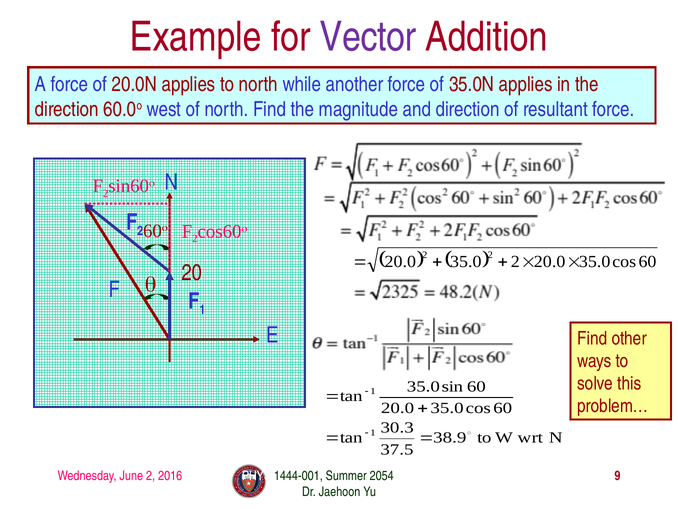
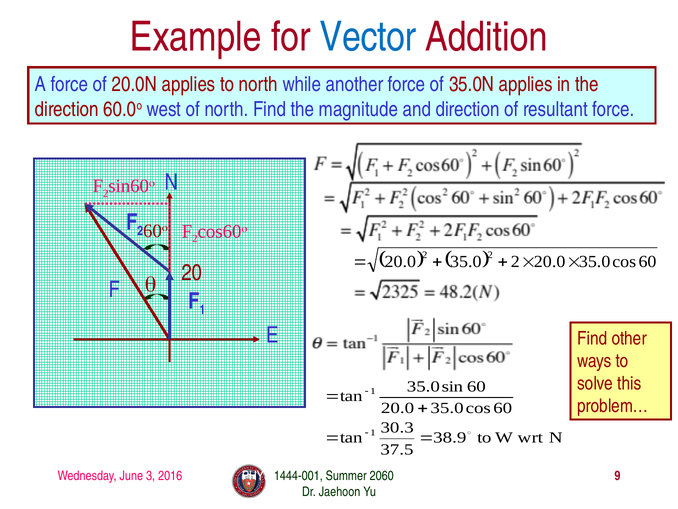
Vector colour: purple -> blue
June 2: 2 -> 3
2054: 2054 -> 2060
